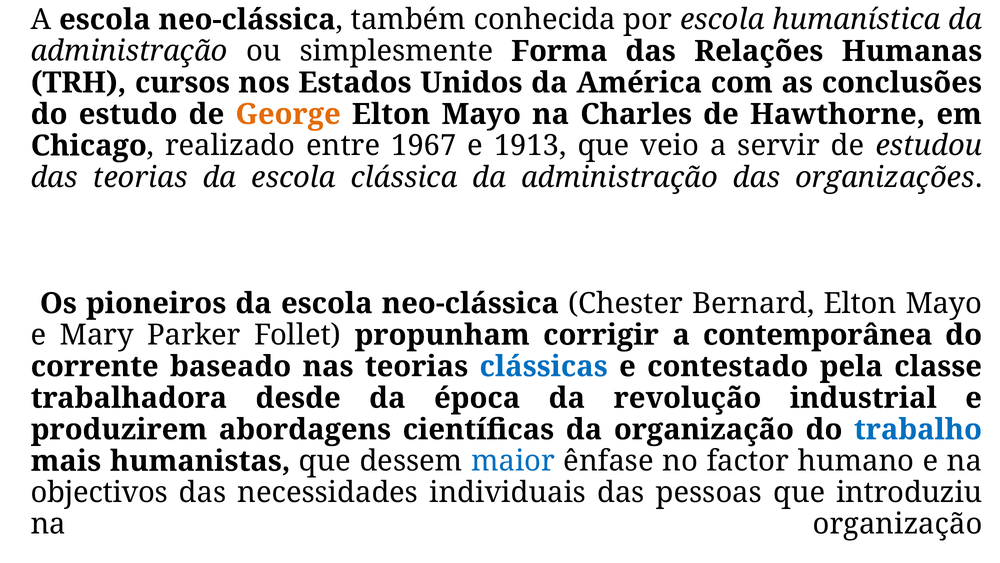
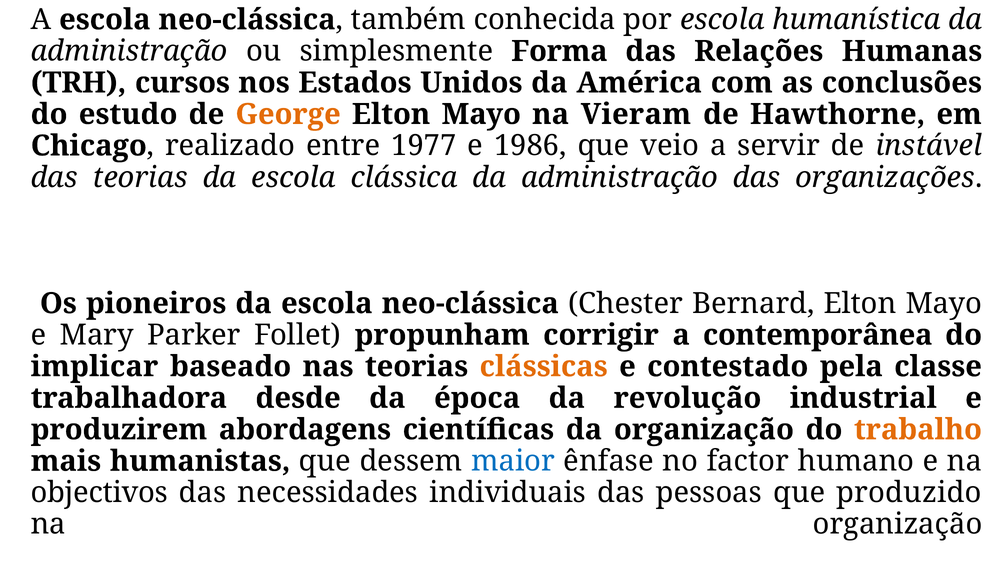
Charles: Charles -> Vieram
1967: 1967 -> 1977
1913: 1913 -> 1986
estudou: estudou -> instável
corrente: corrente -> implicar
clássicas colour: blue -> orange
trabalho colour: blue -> orange
introduziu: introduziu -> produzido
